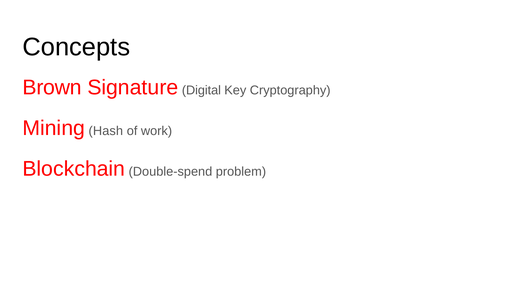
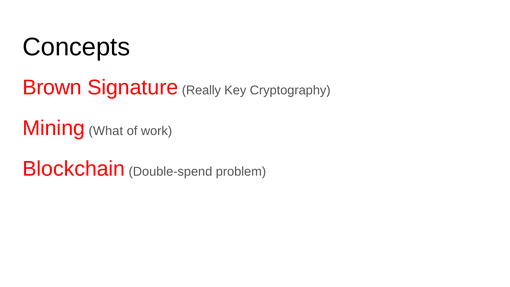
Digital: Digital -> Really
Hash: Hash -> What
